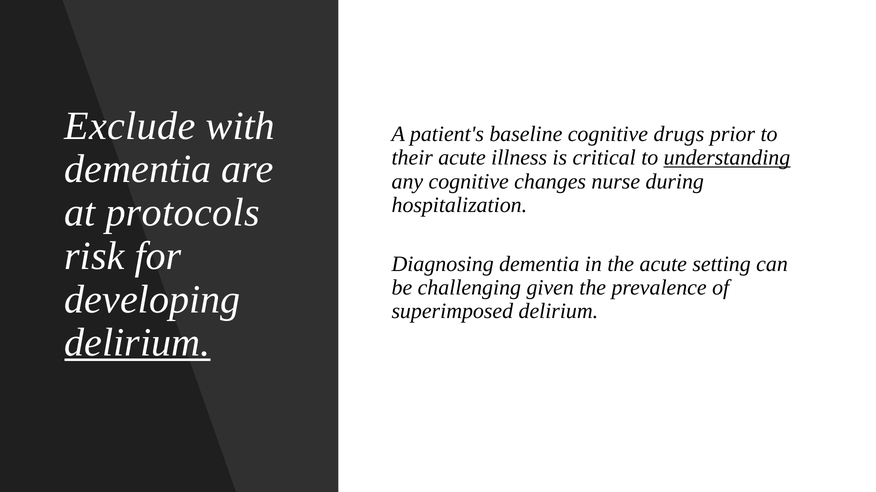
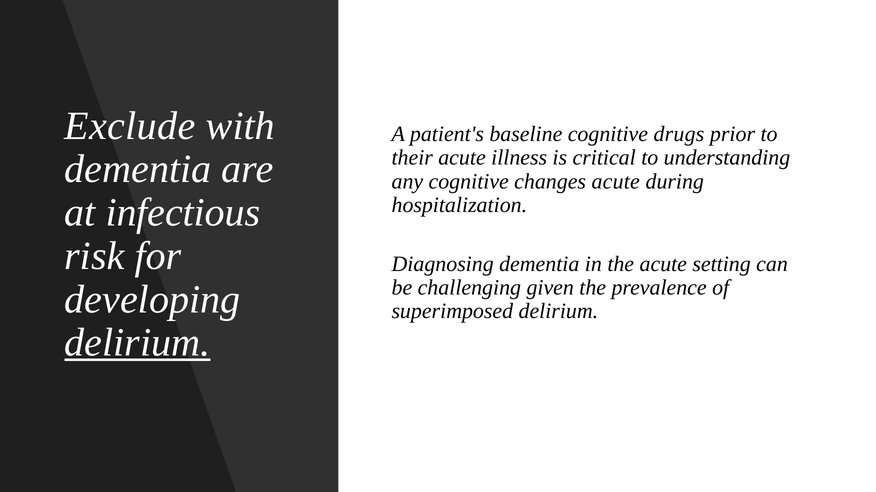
understanding underline: present -> none
changes nurse: nurse -> acute
protocols: protocols -> infectious
